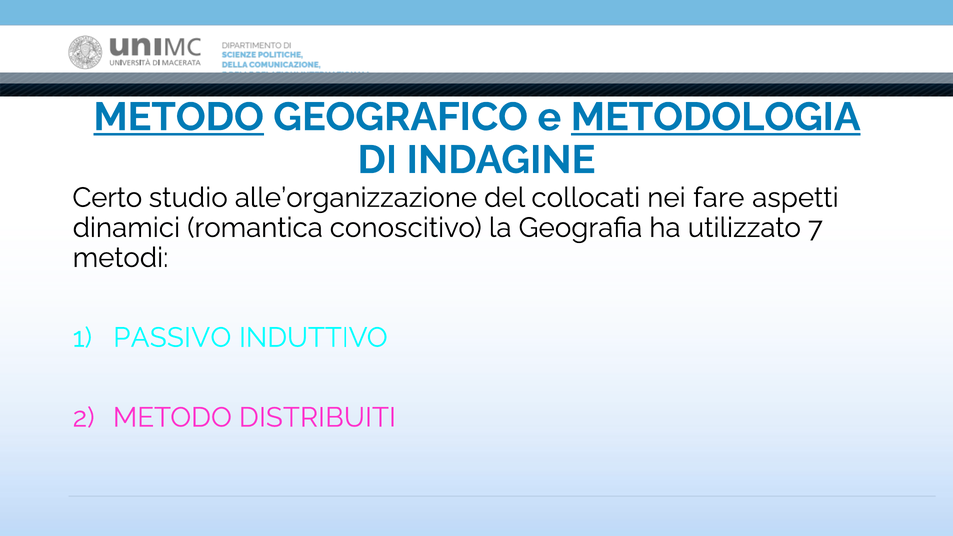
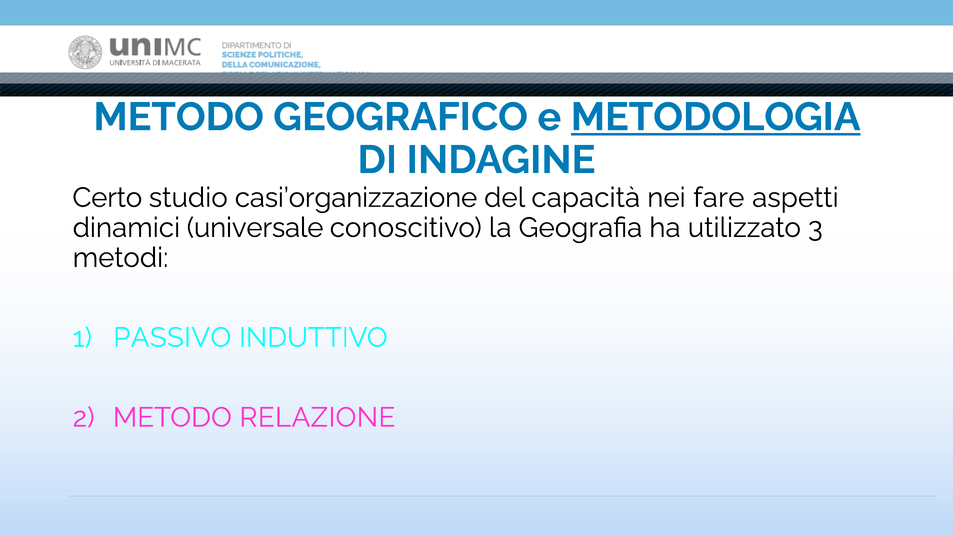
METODO at (179, 117) underline: present -> none
alle’organizzazione: alle’organizzazione -> casi’organizzazione
collocati: collocati -> capacità
romantica: romantica -> universale
7: 7 -> 3
DISTRIBUITI: DISTRIBUITI -> RELAZIONE
